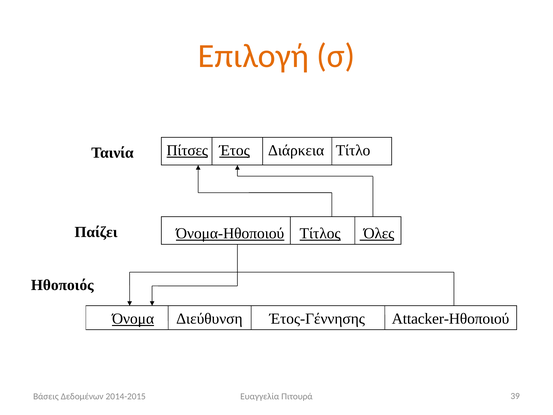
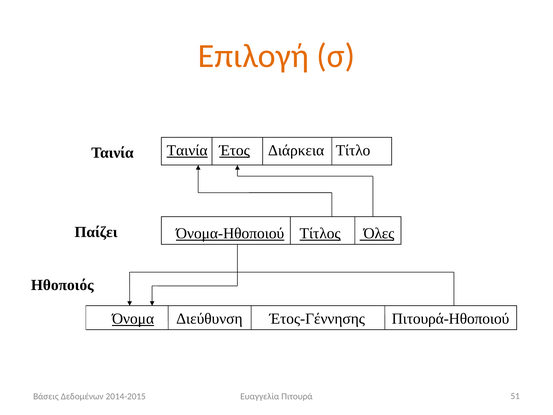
Ταινία Πίτσες: Πίτσες -> Ταινία
Attacker-Ηθοποιού: Attacker-Ηθοποιού -> Πιτουρά-Ηθοποιού
39: 39 -> 51
